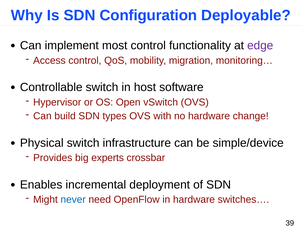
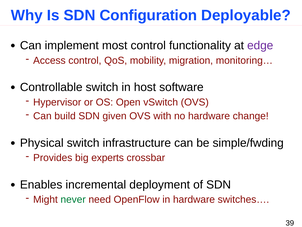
types: types -> given
simple/device: simple/device -> simple/fwding
never colour: blue -> green
